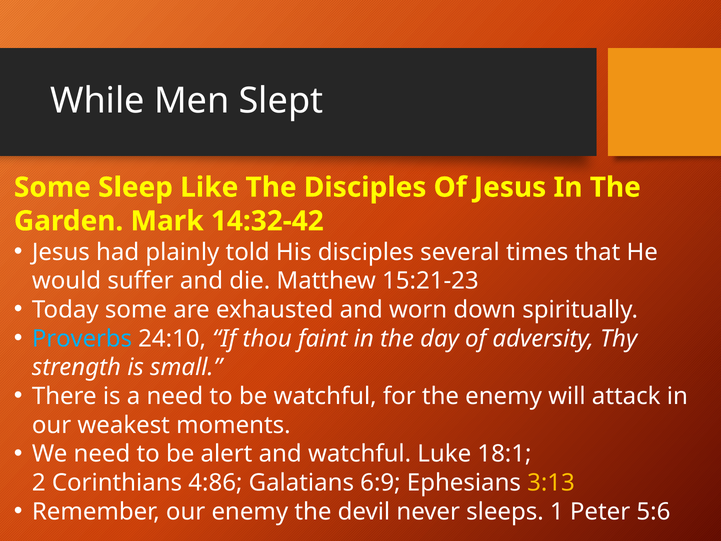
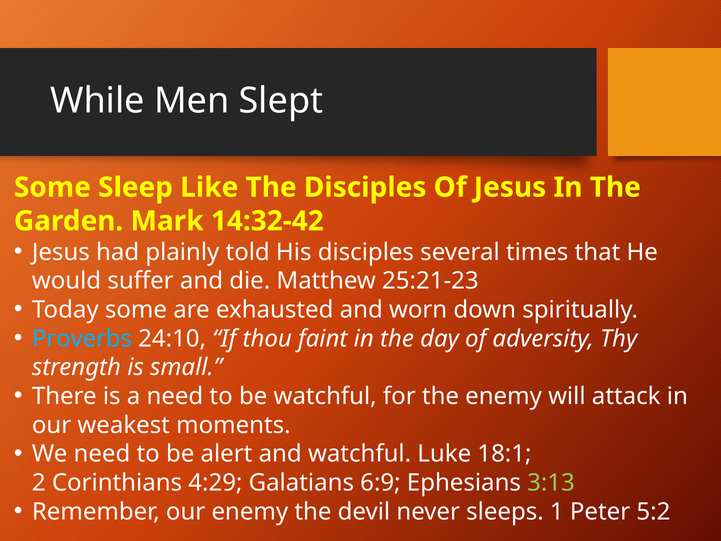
15:21-23: 15:21-23 -> 25:21-23
4:86: 4:86 -> 4:29
3:13 colour: yellow -> light green
5:6: 5:6 -> 5:2
